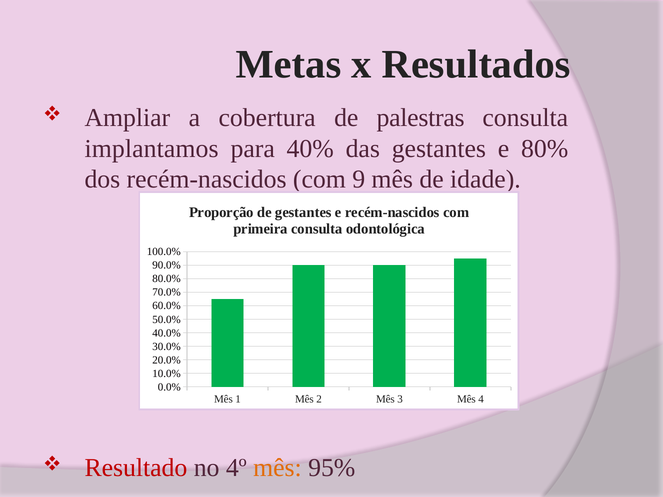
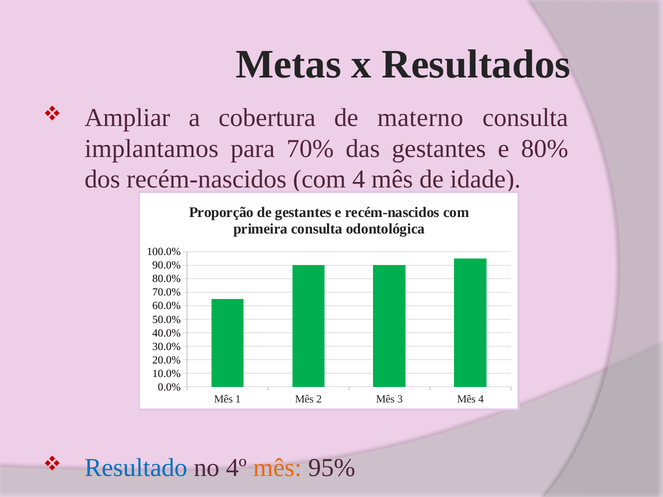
palestras: palestras -> materno
40%: 40% -> 70%
com 9: 9 -> 4
Resultado colour: red -> blue
